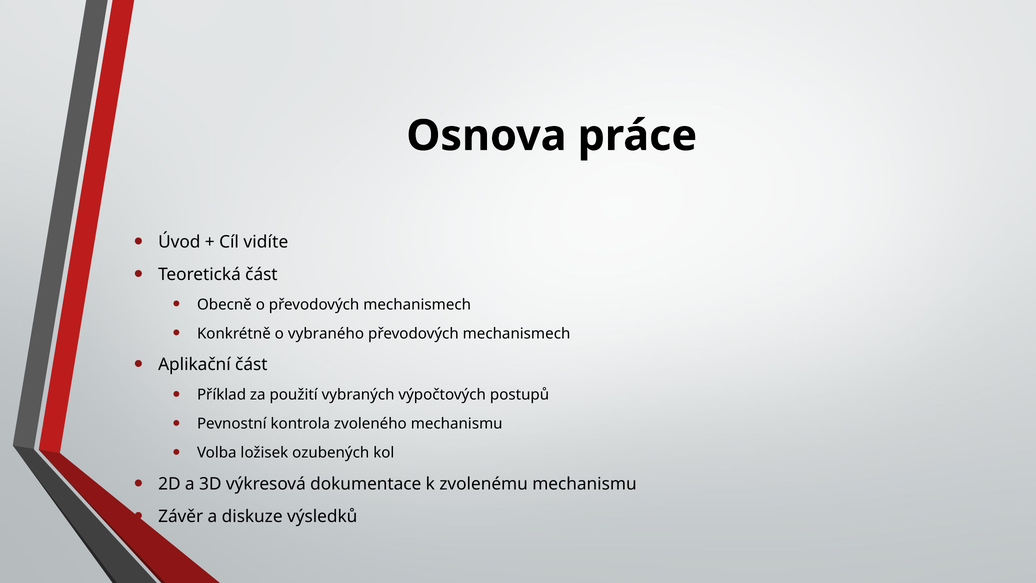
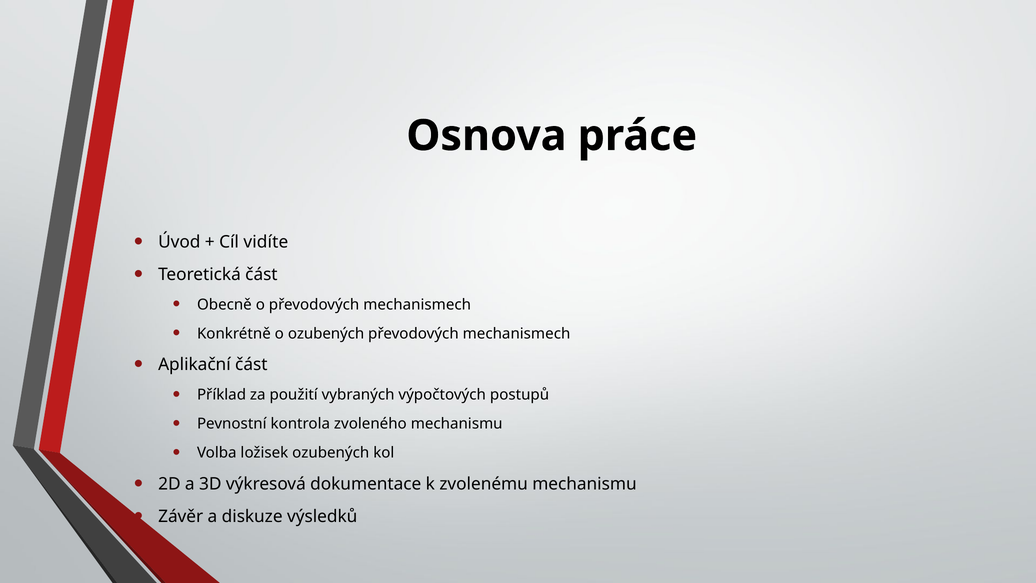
o vybraného: vybraného -> ozubených
